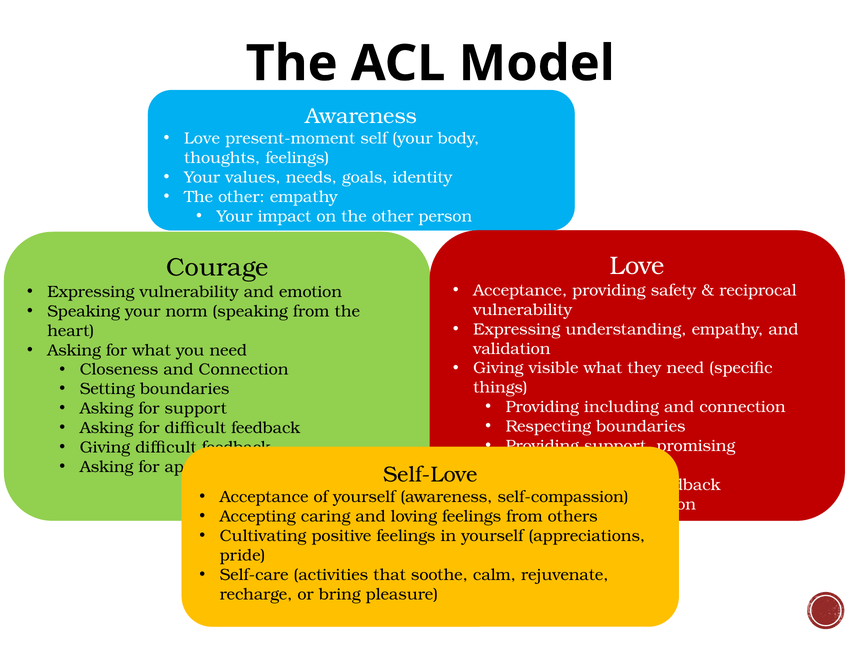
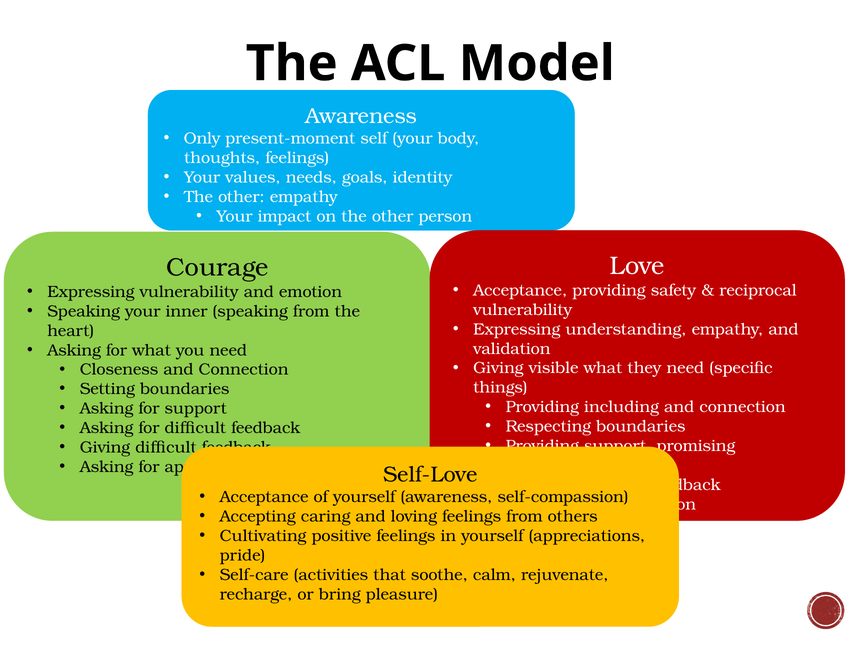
Love at (202, 139): Love -> Only
norm: norm -> inner
